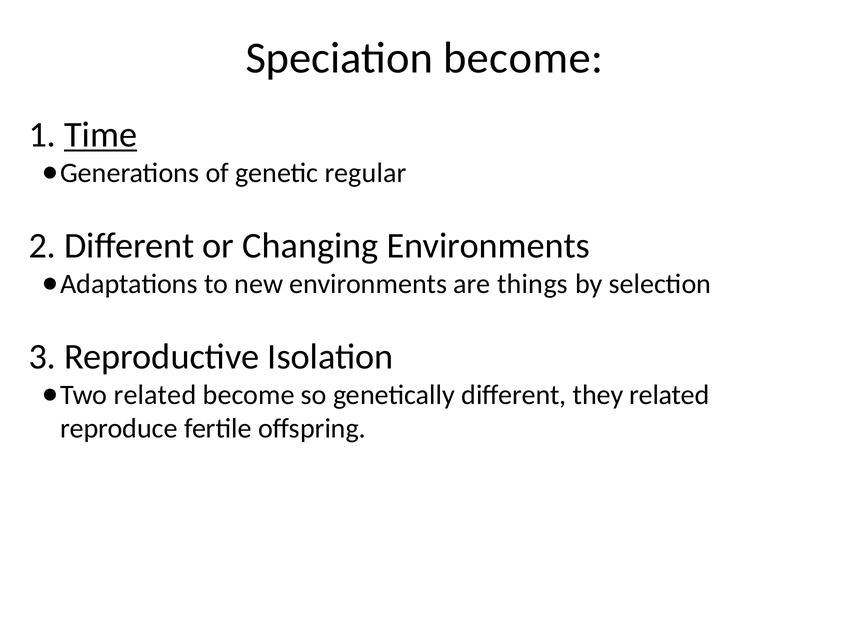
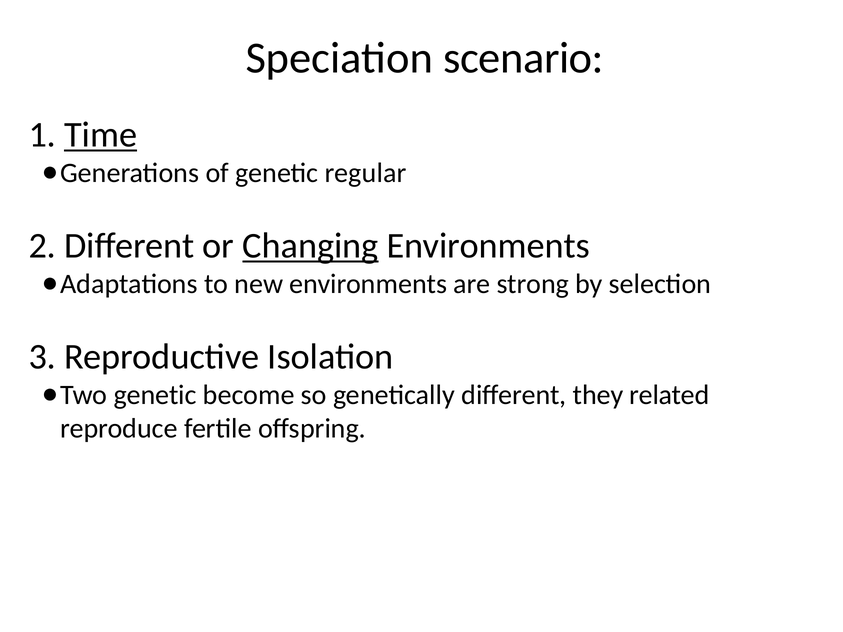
Speciation become: become -> scenario
Changing underline: none -> present
things: things -> strong
Two related: related -> genetic
